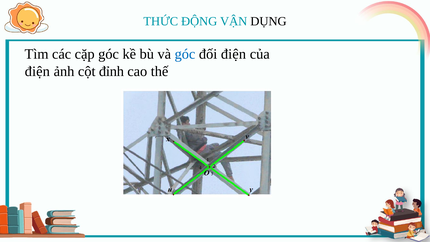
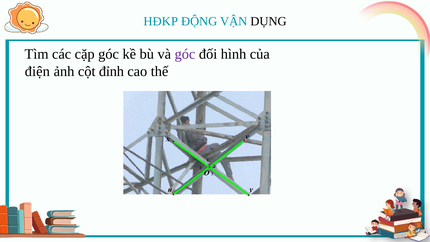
THỨC: THỨC -> HĐKP
góc at (185, 54) colour: blue -> purple
đối điện: điện -> hình
